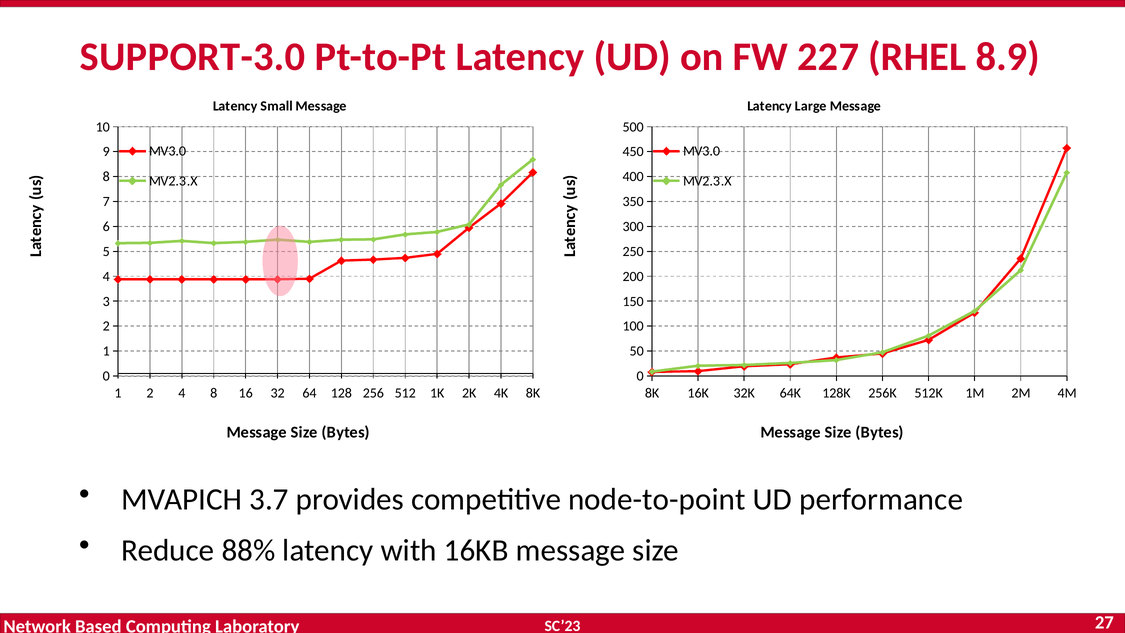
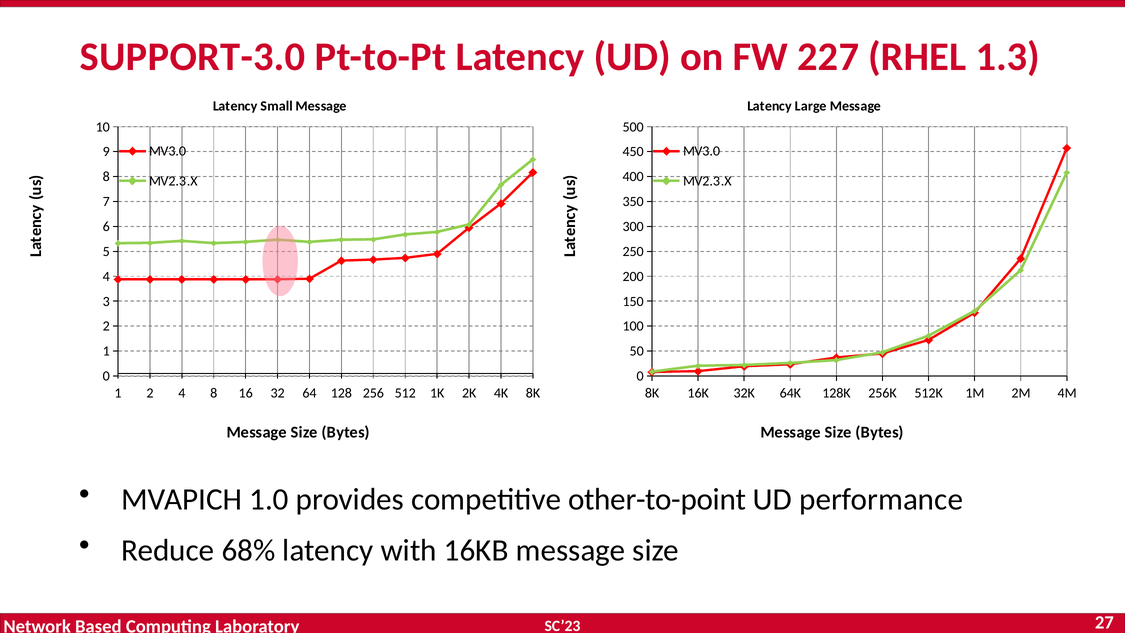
8.9: 8.9 -> 1.3
3.7: 3.7 -> 1.0
node-to-point: node-to-point -> other-to-point
88%: 88% -> 68%
